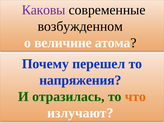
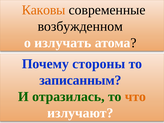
Каковы colour: purple -> orange
величине: величине -> излучать
перешел: перешел -> стороны
напряжения: напряжения -> записанным
